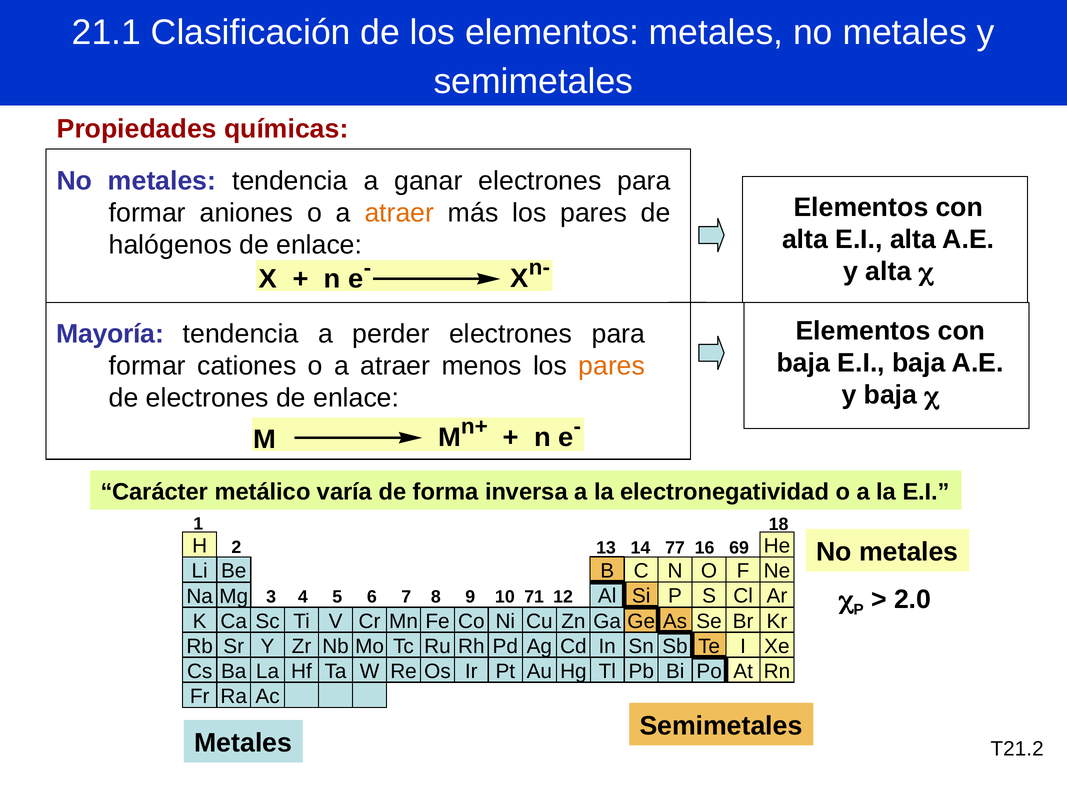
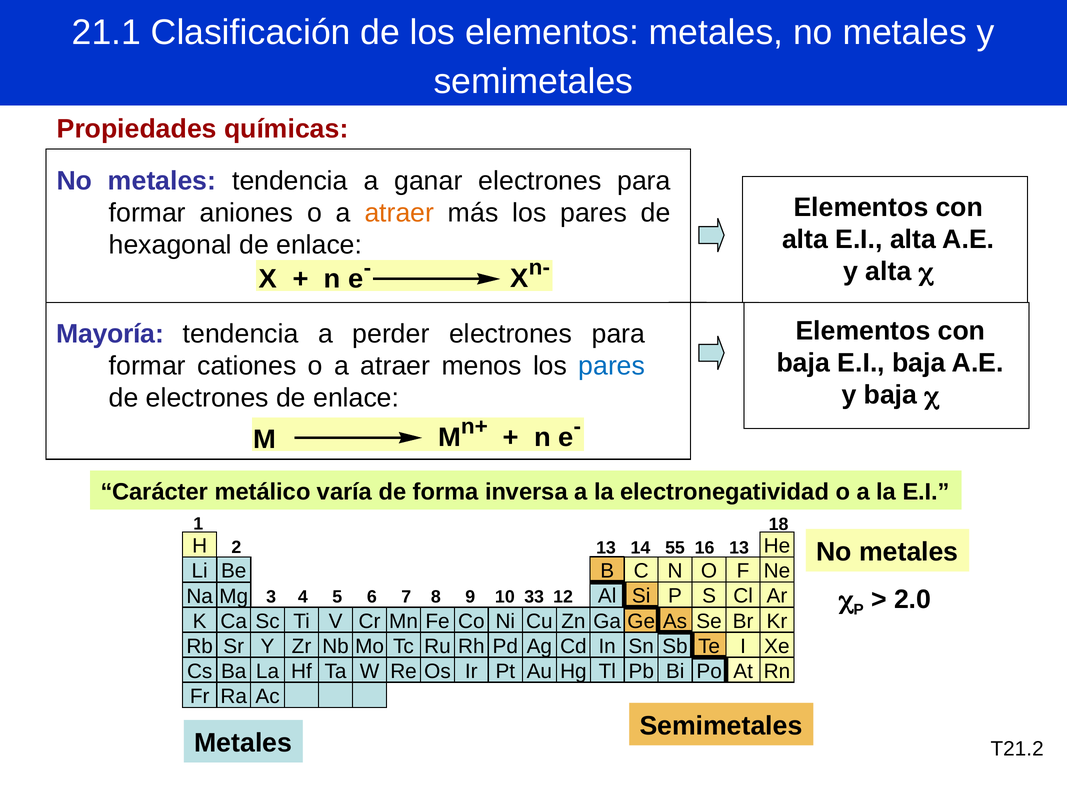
halógenos: halógenos -> hexagonal
pares at (612, 366) colour: orange -> blue
77: 77 -> 55
16 69: 69 -> 13
71: 71 -> 33
